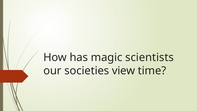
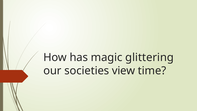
scientists: scientists -> glittering
